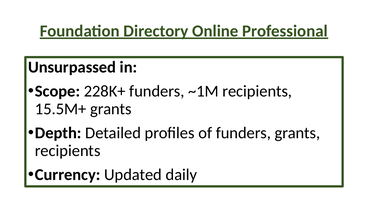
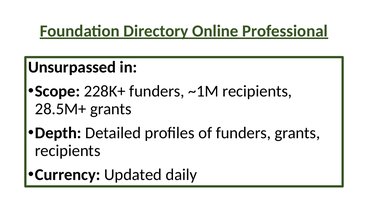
15.5M+: 15.5M+ -> 28.5M+
